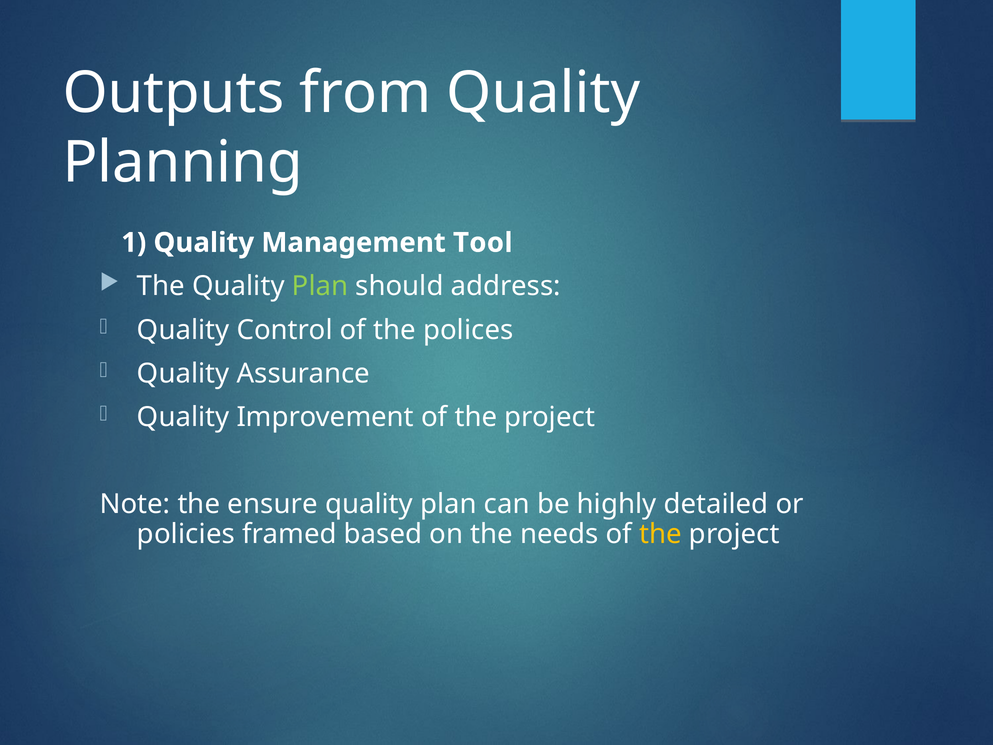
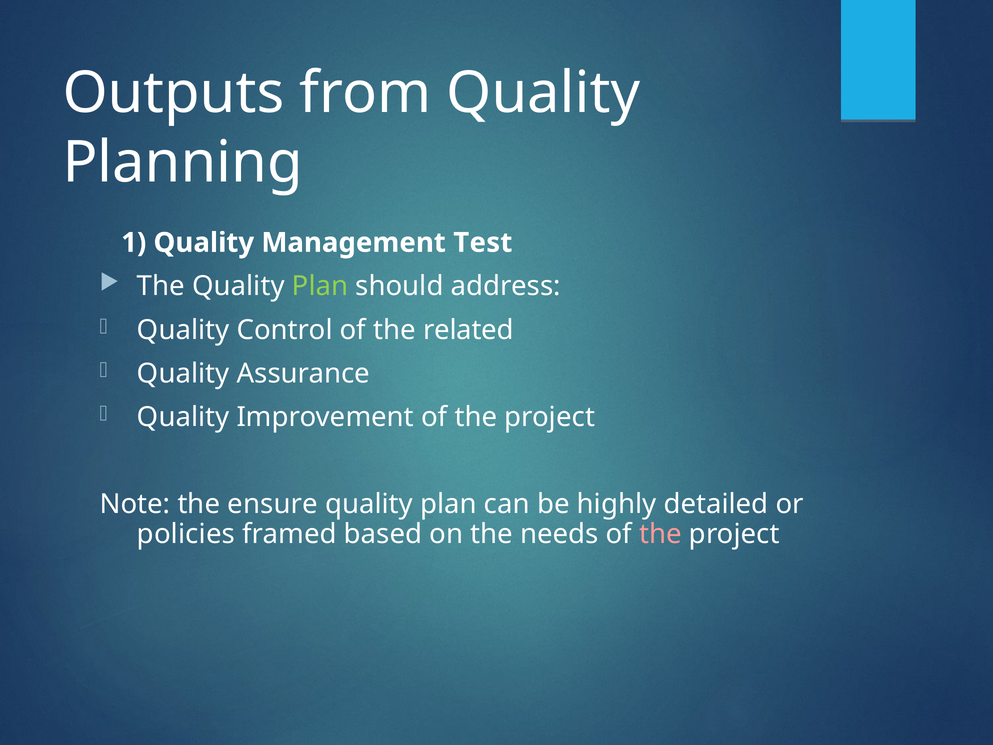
Tool: Tool -> Test
polices: polices -> related
the at (660, 534) colour: yellow -> pink
